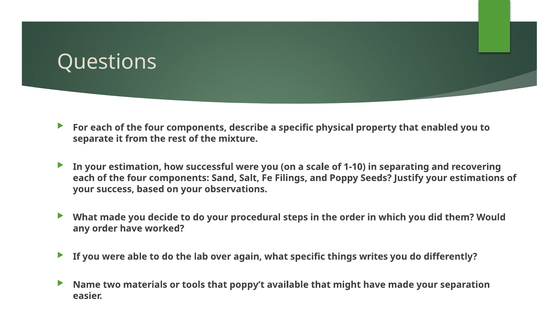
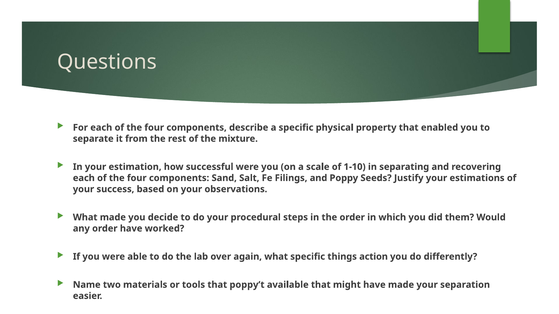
writes: writes -> action
